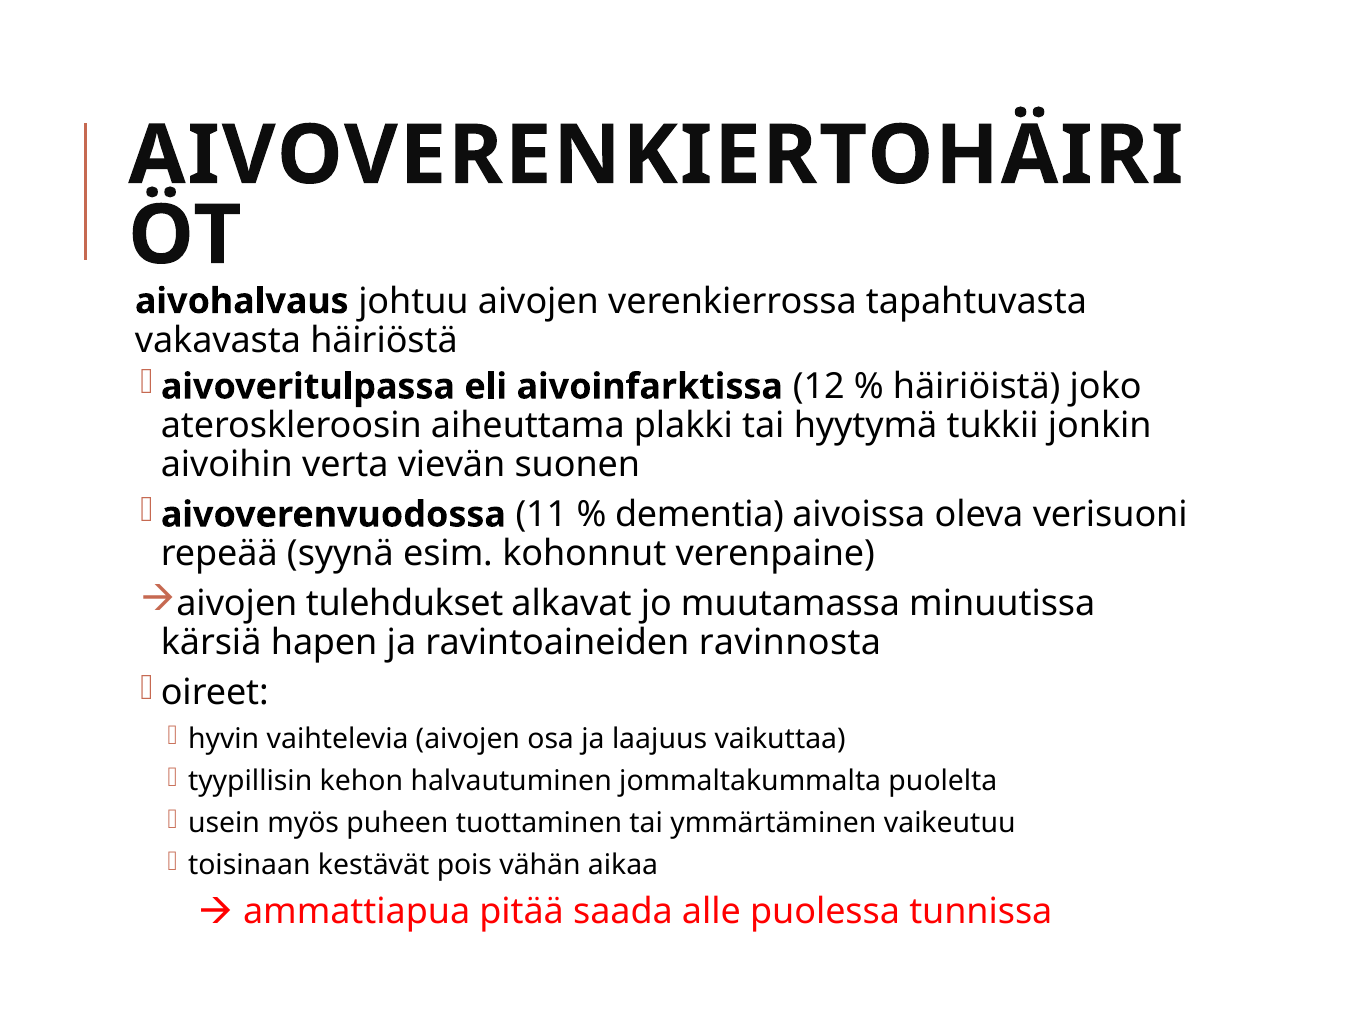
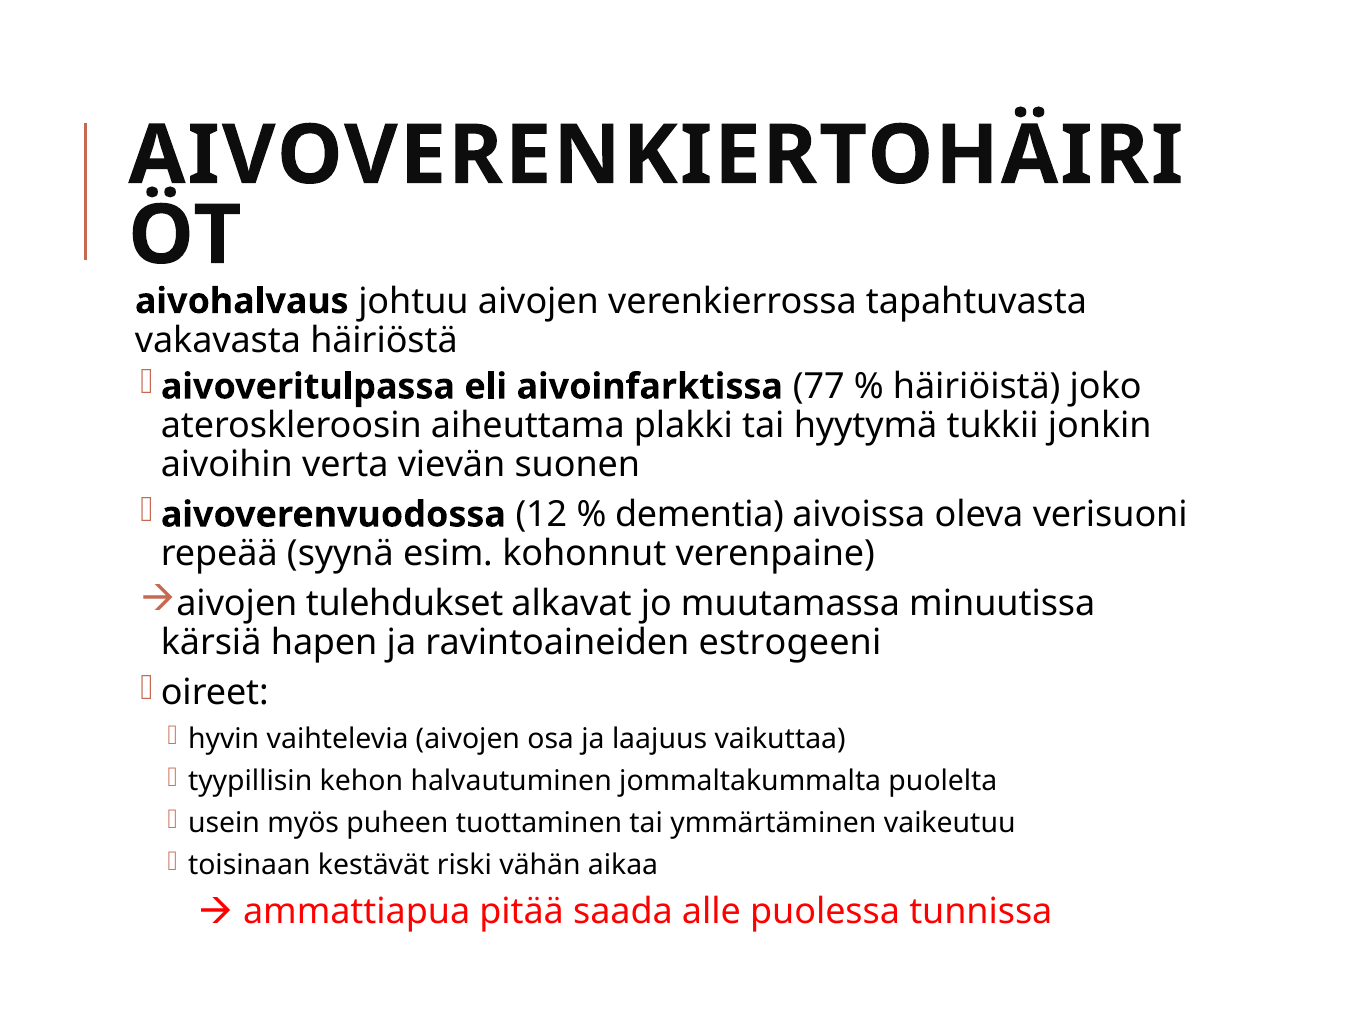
12: 12 -> 77
11: 11 -> 12
ravinnosta: ravinnosta -> estrogeeni
pois: pois -> riski
